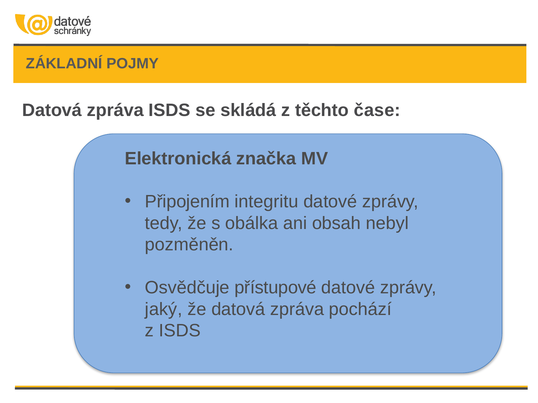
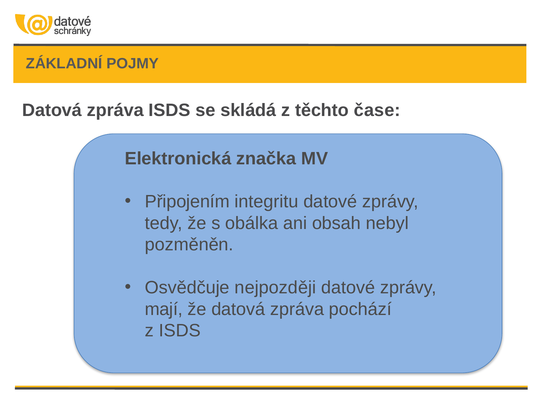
přístupové: přístupové -> nejpozději
jaký: jaký -> mají
